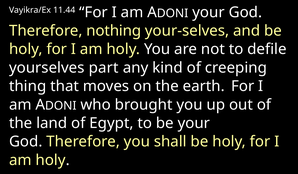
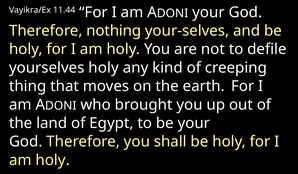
yourselves part: part -> holy
